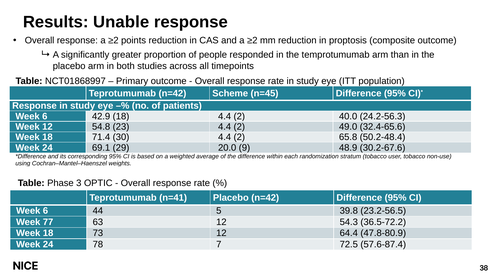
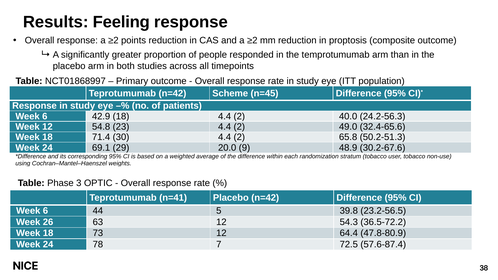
Unable: Unable -> Feeling
50.2-48.4: 50.2-48.4 -> 50.2-51.3
77: 77 -> 26
